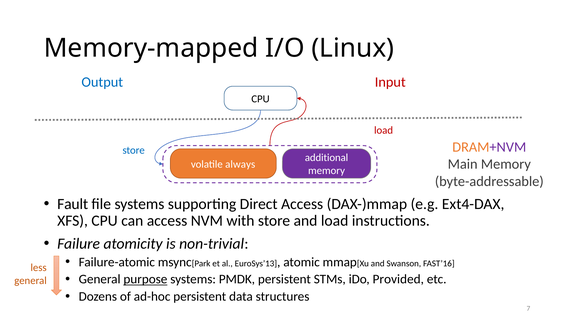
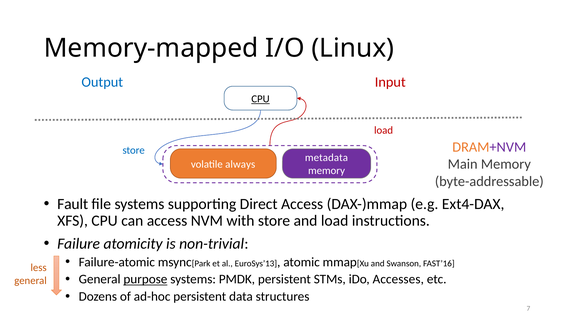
CPU at (260, 99) underline: none -> present
additional: additional -> metadata
Provided: Provided -> Accesses
